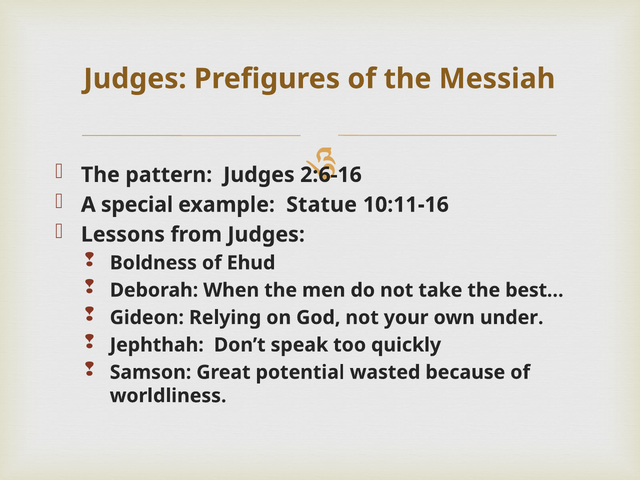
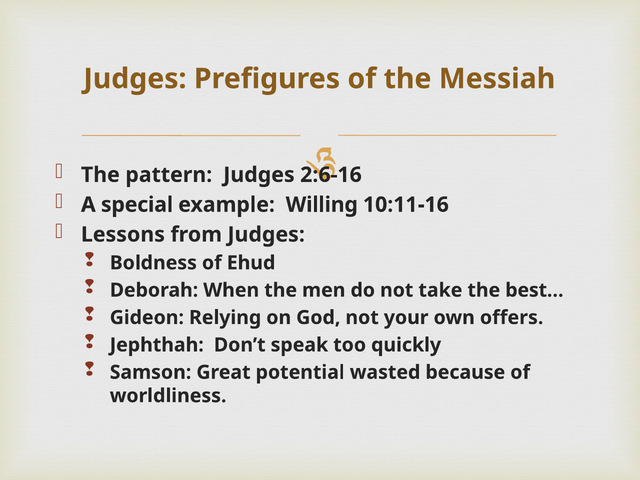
Statue: Statue -> Willing
under: under -> offers
